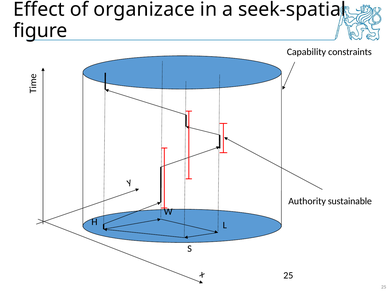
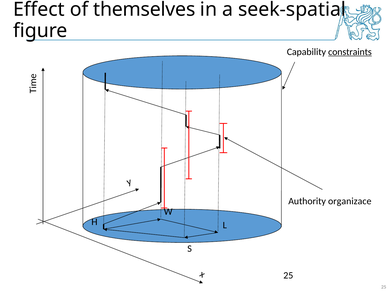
organizace: organizace -> themselves
constraints underline: none -> present
sustainable: sustainable -> organizace
